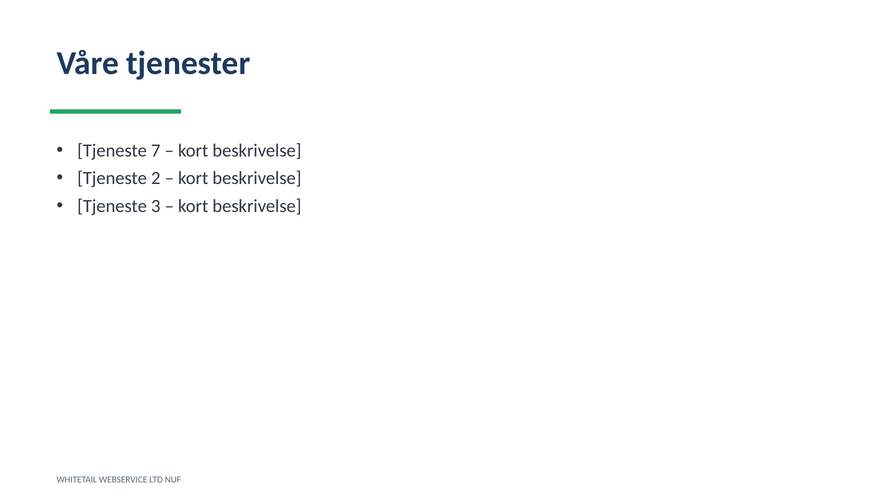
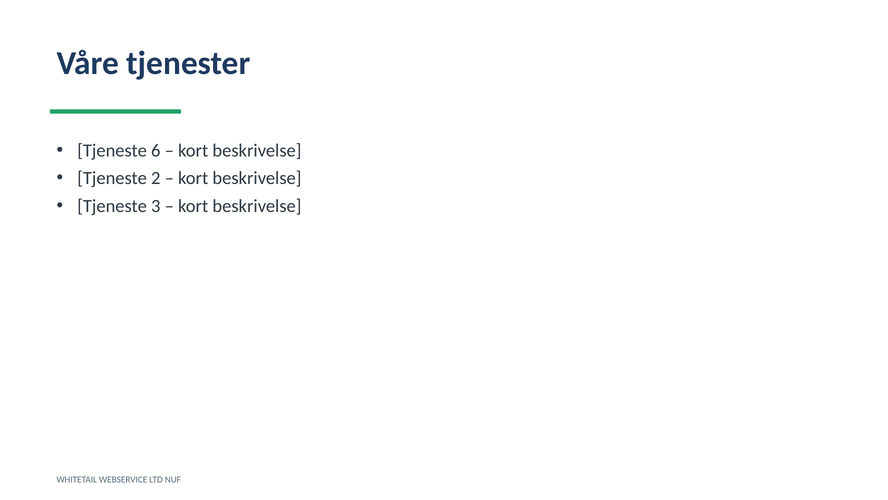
7: 7 -> 6
